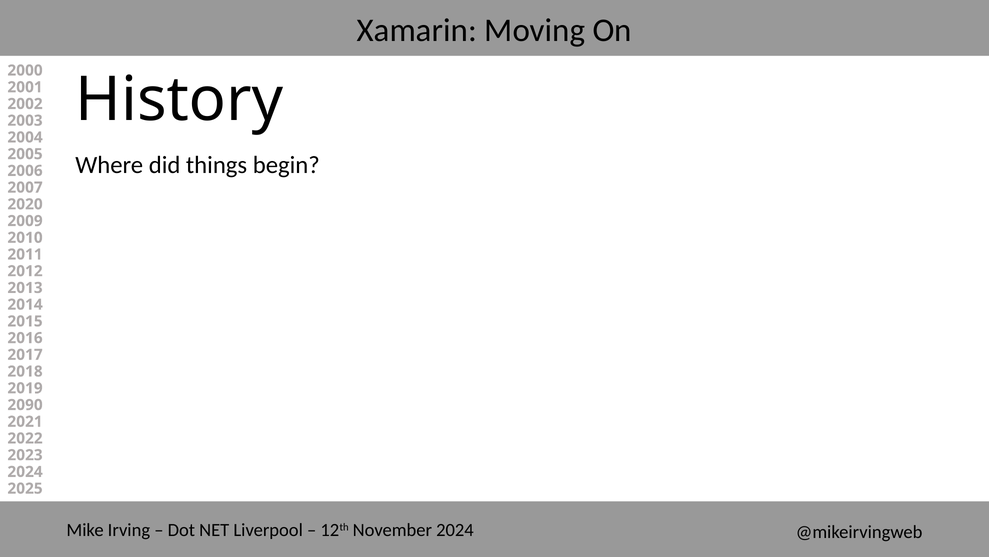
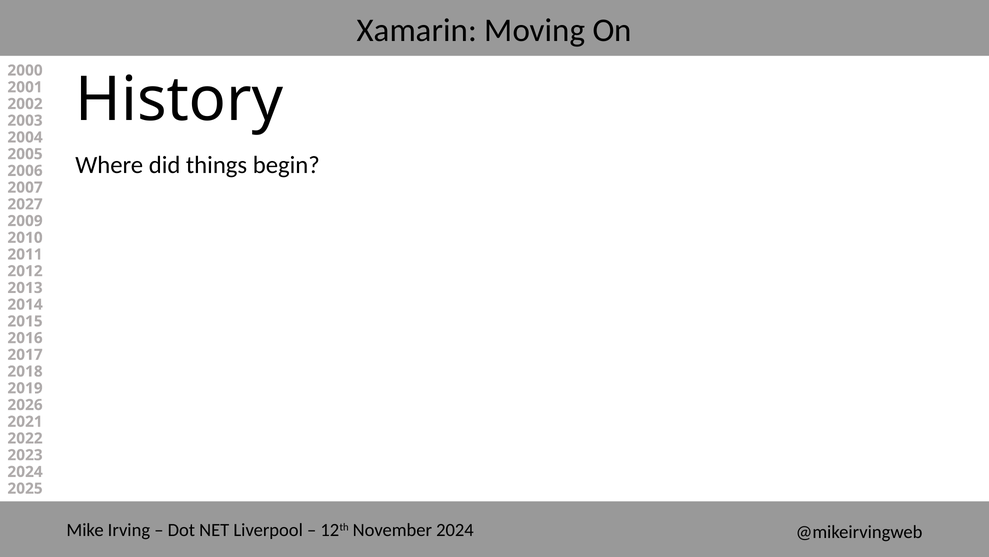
2020: 2020 -> 2027
2090: 2090 -> 2026
